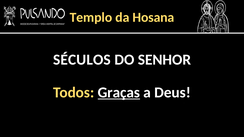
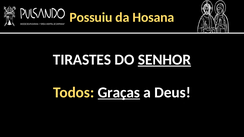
Templo: Templo -> Possuiu
SÉCULOS: SÉCULOS -> TIRASTES
SENHOR underline: none -> present
